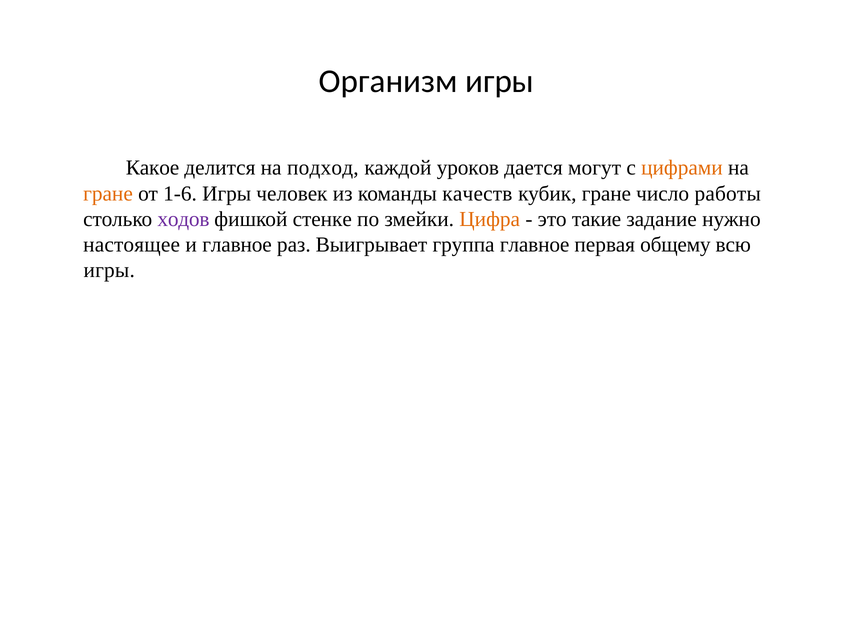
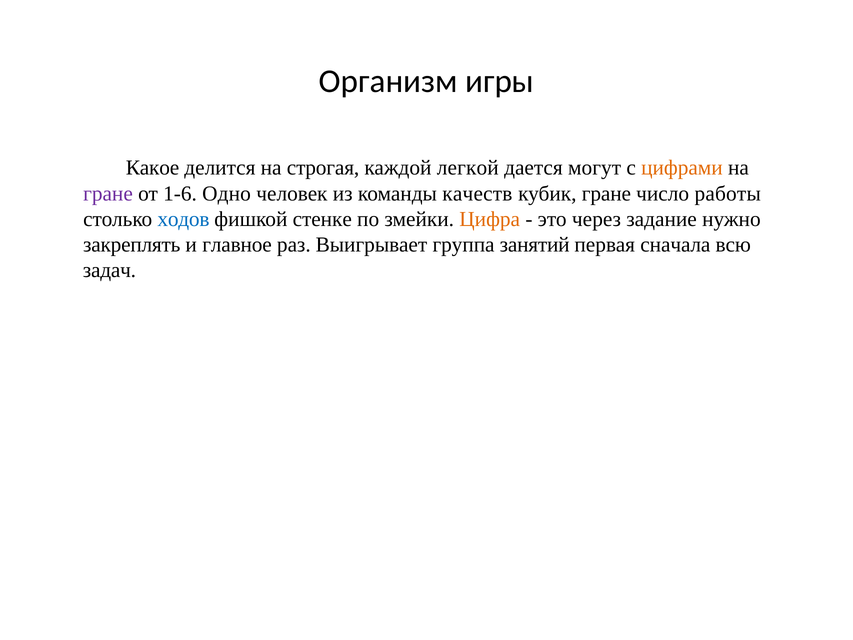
подход: подход -> строгая
уроков: уроков -> легкой
гране at (108, 193) colour: orange -> purple
1-6 Игры: Игры -> Одно
ходов colour: purple -> blue
такие: такие -> через
настоящее: настоящее -> закреплять
группа главное: главное -> занятий
общему: общему -> сначала
игры at (109, 270): игры -> задач
